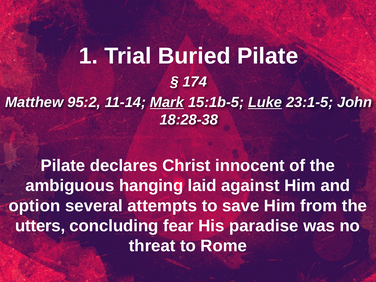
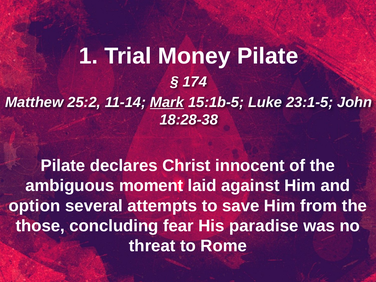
Buried: Buried -> Money
95:2: 95:2 -> 25:2
Luke underline: present -> none
hanging: hanging -> moment
utters: utters -> those
